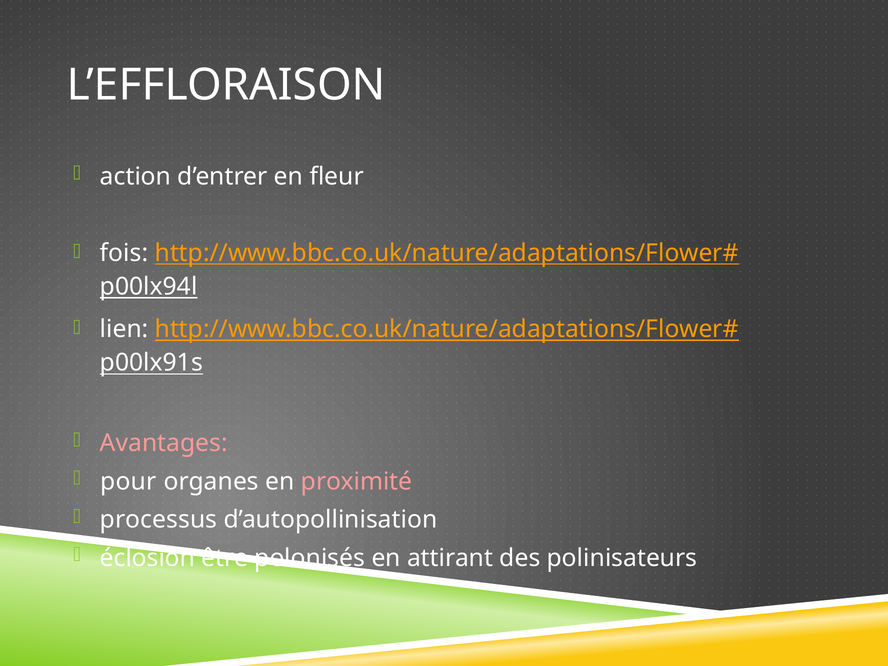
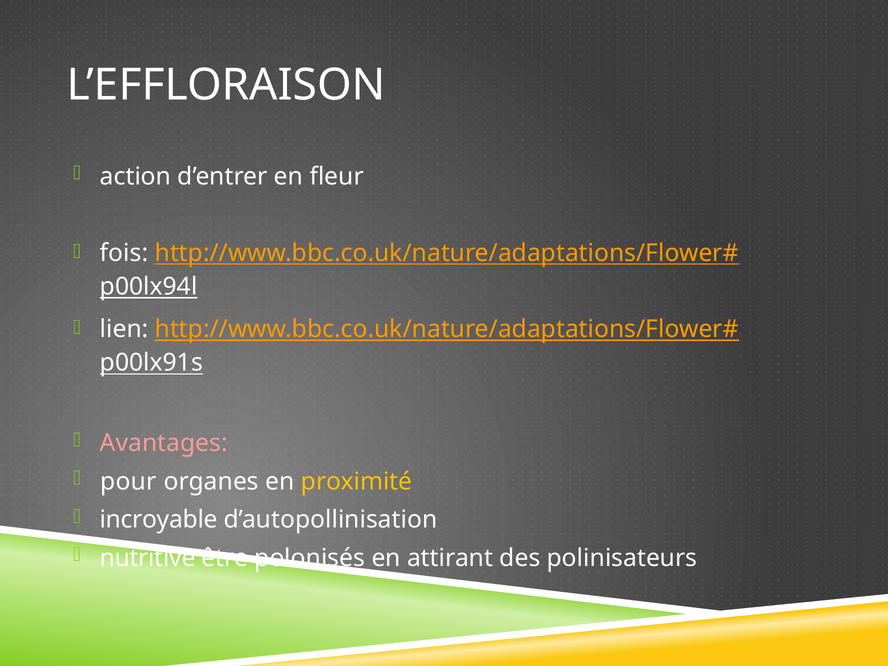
proximité colour: pink -> yellow
processus: processus -> incroyable
éclosion: éclosion -> nutritive
